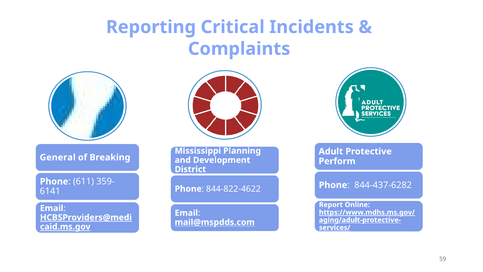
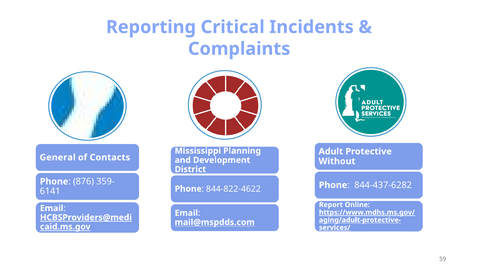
Breaking: Breaking -> Contacts
Perform: Perform -> Without
611: 611 -> 876
